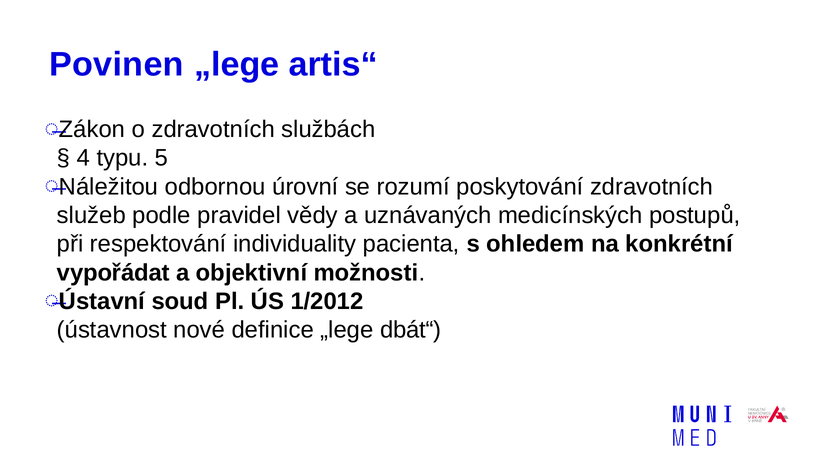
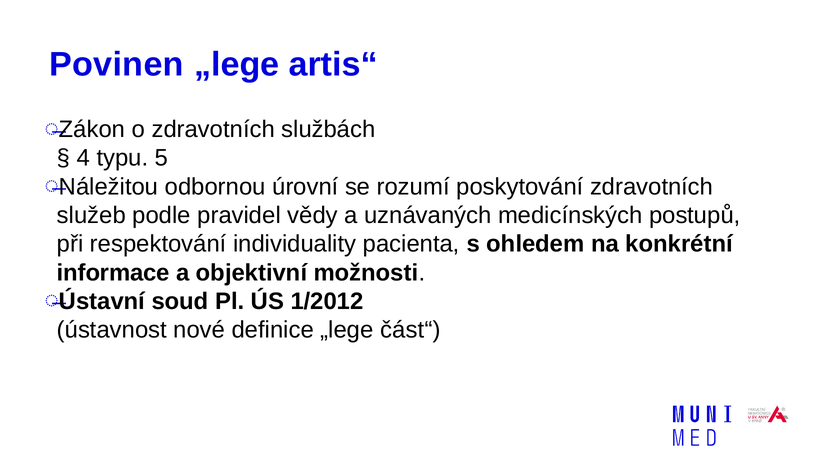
vypořádat: vypořádat -> informace
dbát“: dbát“ -> část“
